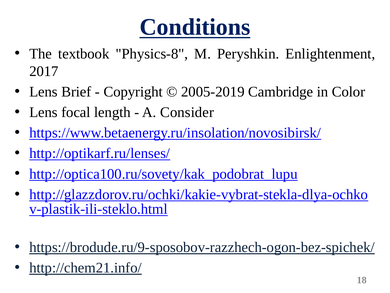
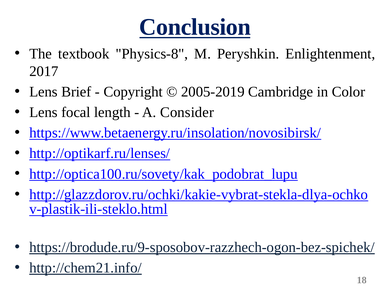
Conditions: Conditions -> Conclusion
